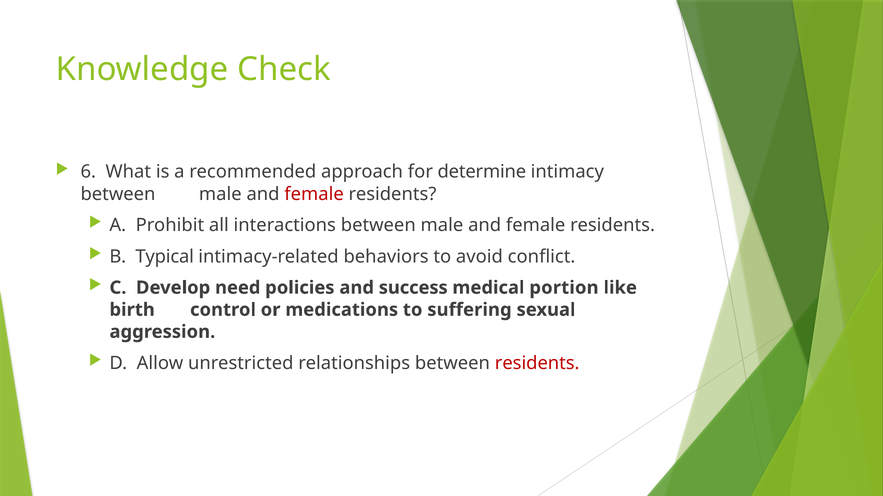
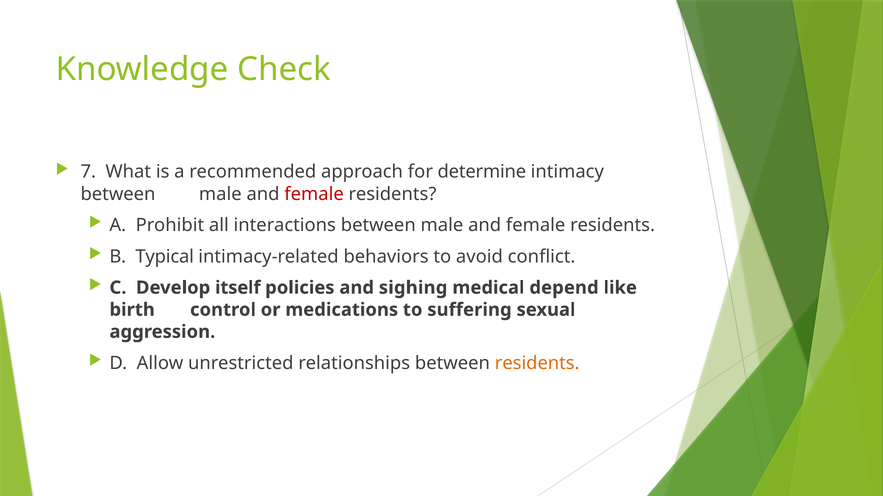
6: 6 -> 7
need: need -> itself
success: success -> sighing
portion: portion -> depend
residents at (537, 364) colour: red -> orange
